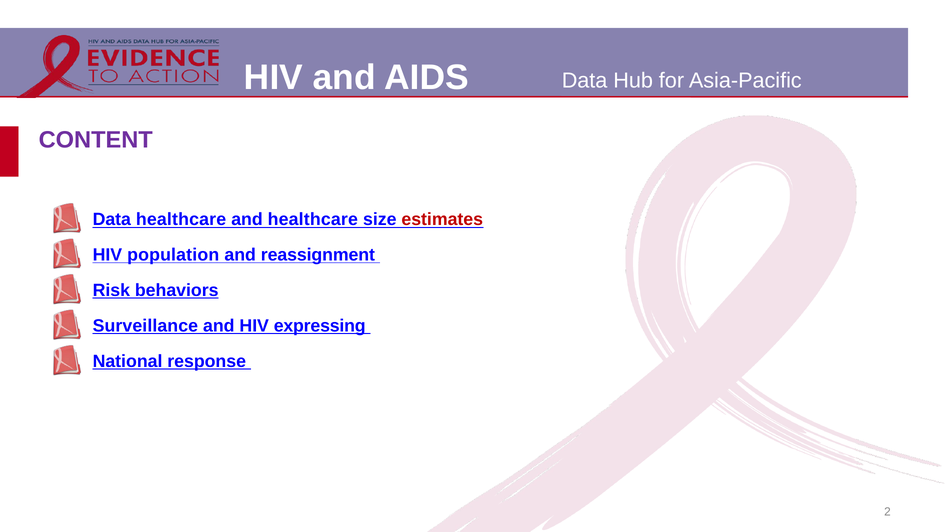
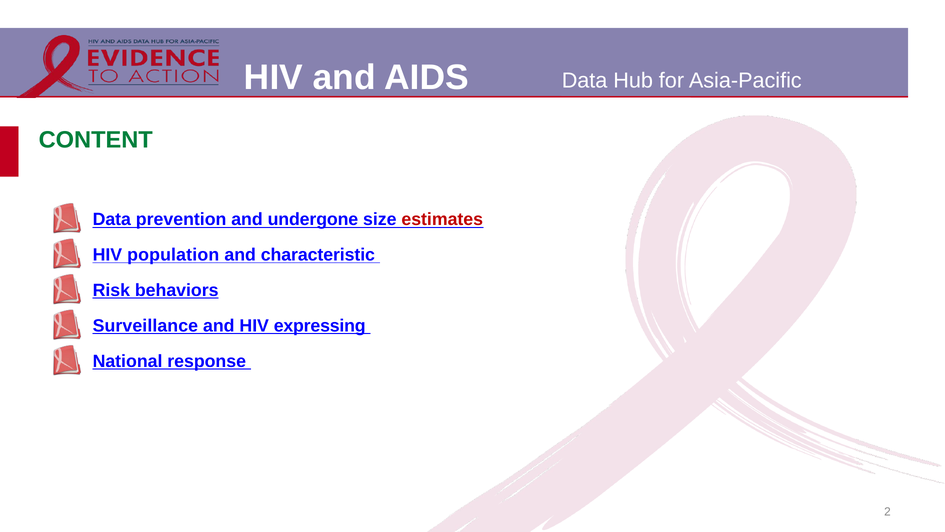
CONTENT colour: purple -> green
Data healthcare: healthcare -> prevention
and healthcare: healthcare -> undergone
reassignment: reassignment -> characteristic
